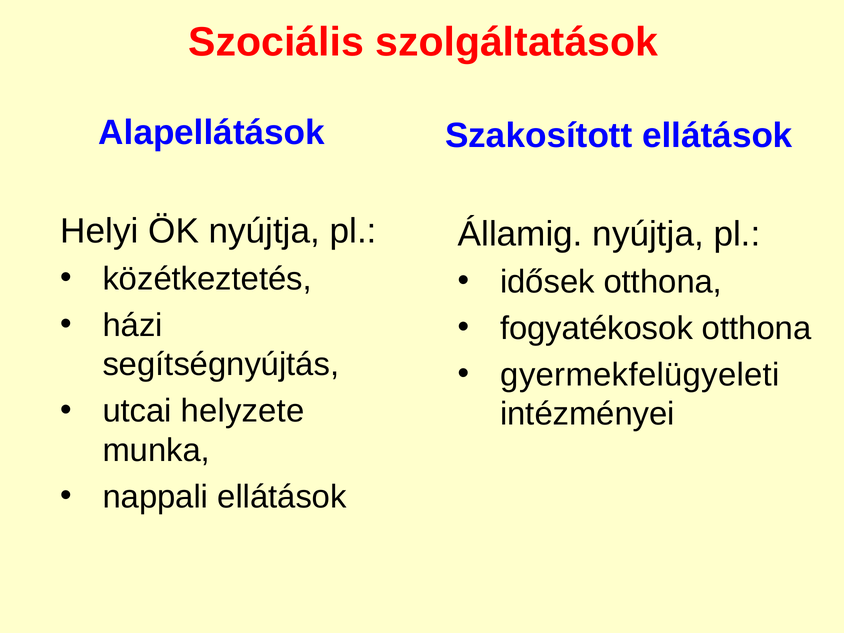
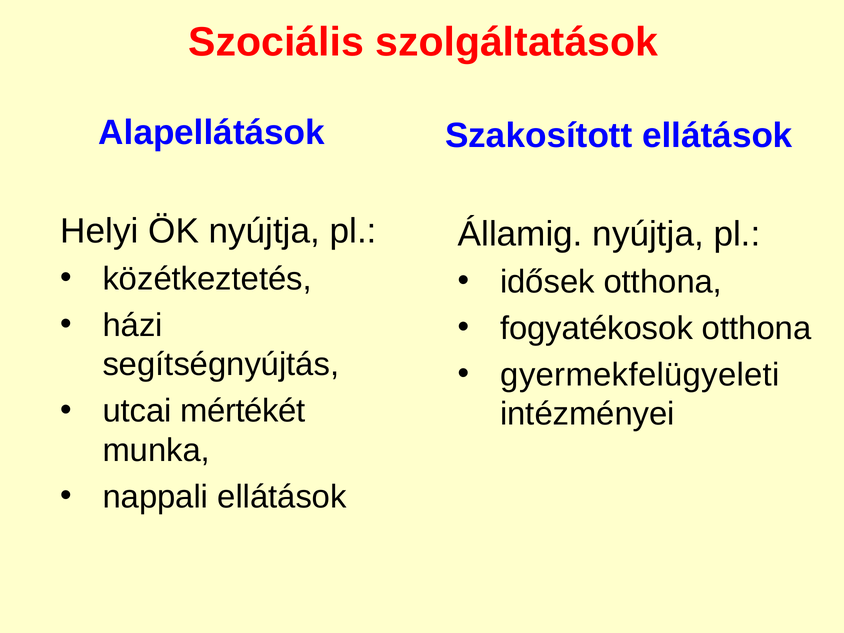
helyzete: helyzete -> mértékét
